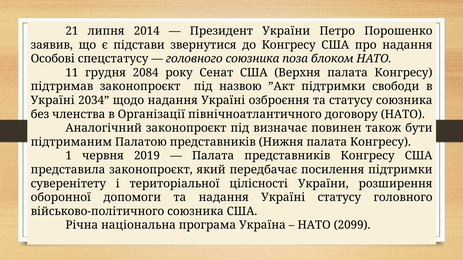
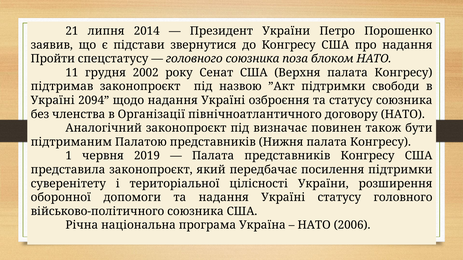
Особові: Особові -> Пройти
2084: 2084 -> 2002
2034: 2034 -> 2094
2099: 2099 -> 2006
